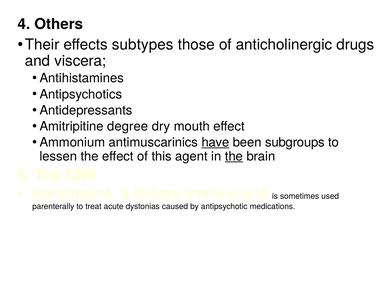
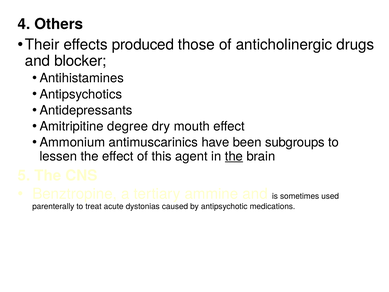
subtypes: subtypes -> produced
viscera: viscera -> blocker
have underline: present -> none
